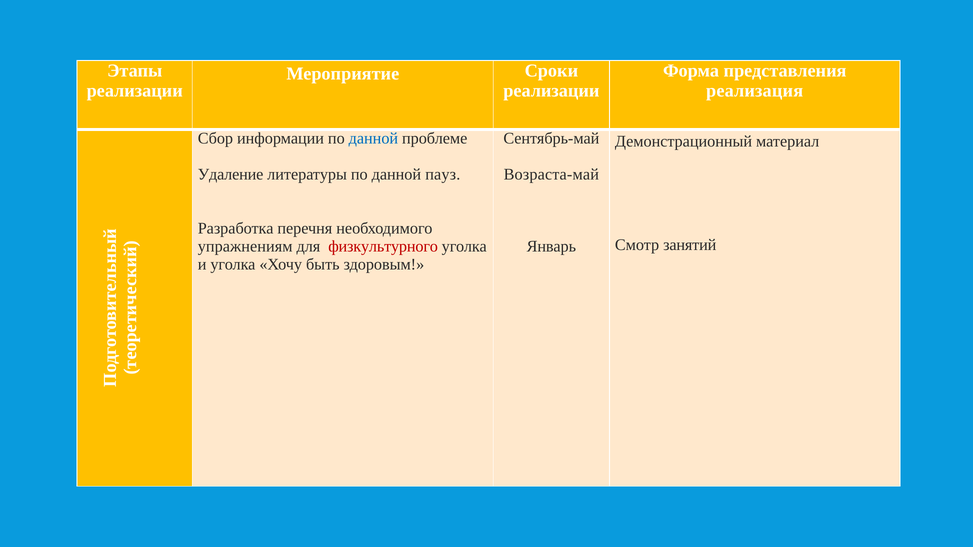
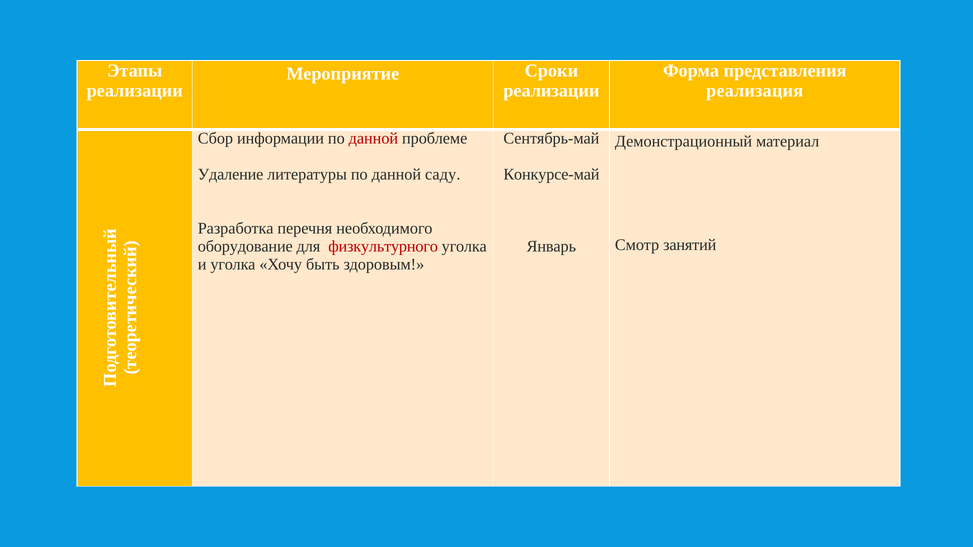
данной at (373, 139) colour: blue -> red
пауз: пауз -> саду
Возраста-май: Возраста-май -> Конкурсе-май
упражнениям: упражнениям -> оборудование
